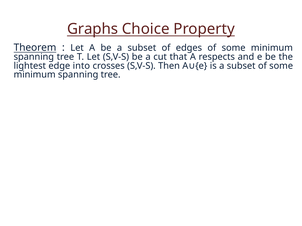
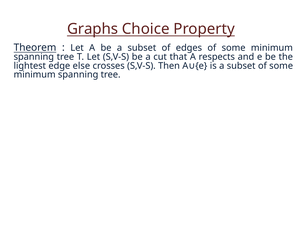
into: into -> else
